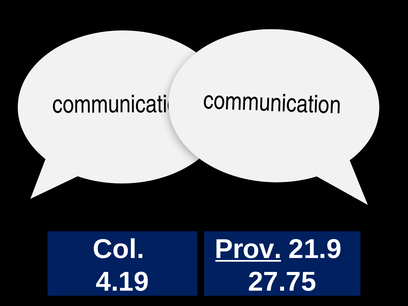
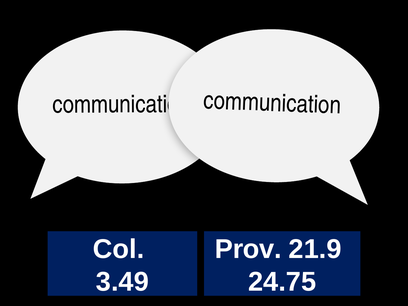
Prov underline: present -> none
4.19: 4.19 -> 3.49
27.75: 27.75 -> 24.75
